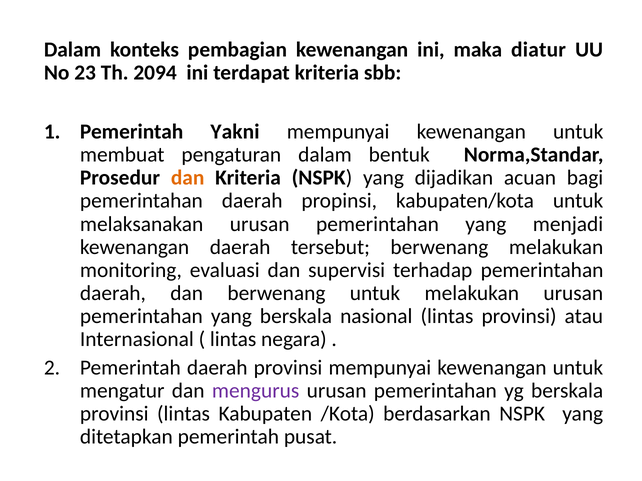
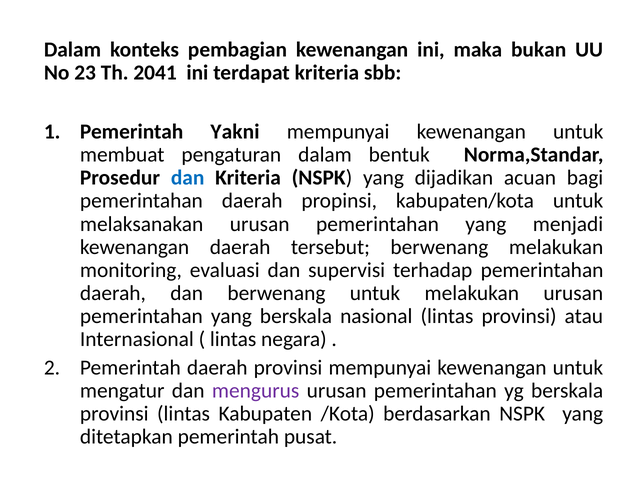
diatur: diatur -> bukan
2094: 2094 -> 2041
dan at (188, 178) colour: orange -> blue
